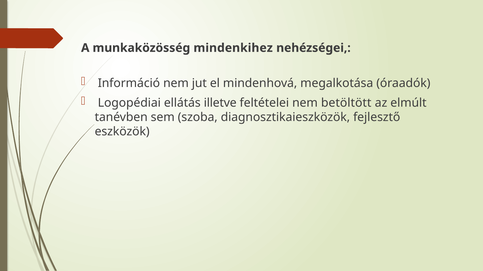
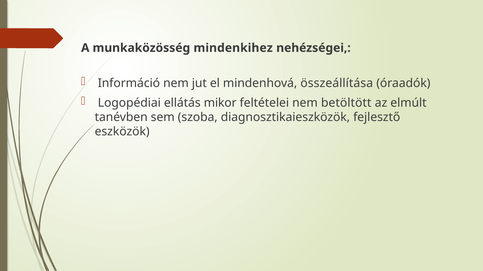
megalkotása: megalkotása -> összeállítása
illetve: illetve -> mikor
